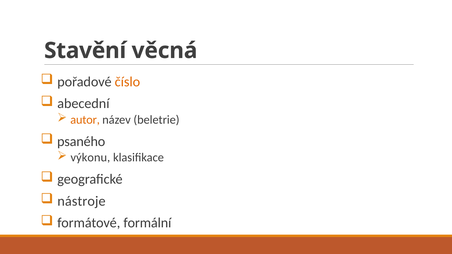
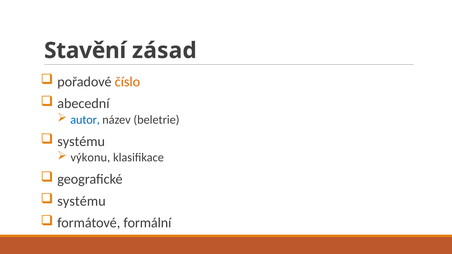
věcná: věcná -> zásad
autor colour: orange -> blue
psaného at (81, 142): psaného -> systému
nástroje at (81, 201): nástroje -> systému
